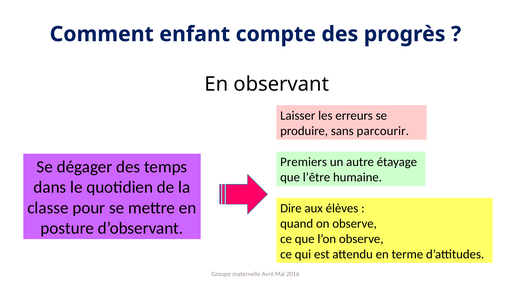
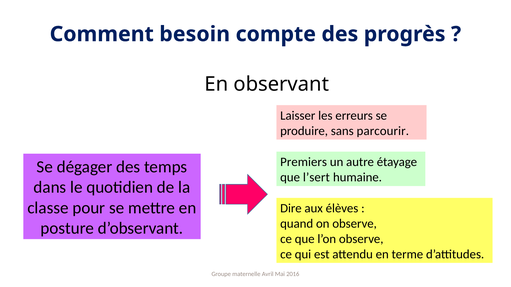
enfant: enfant -> besoin
l’être: l’être -> l’sert
